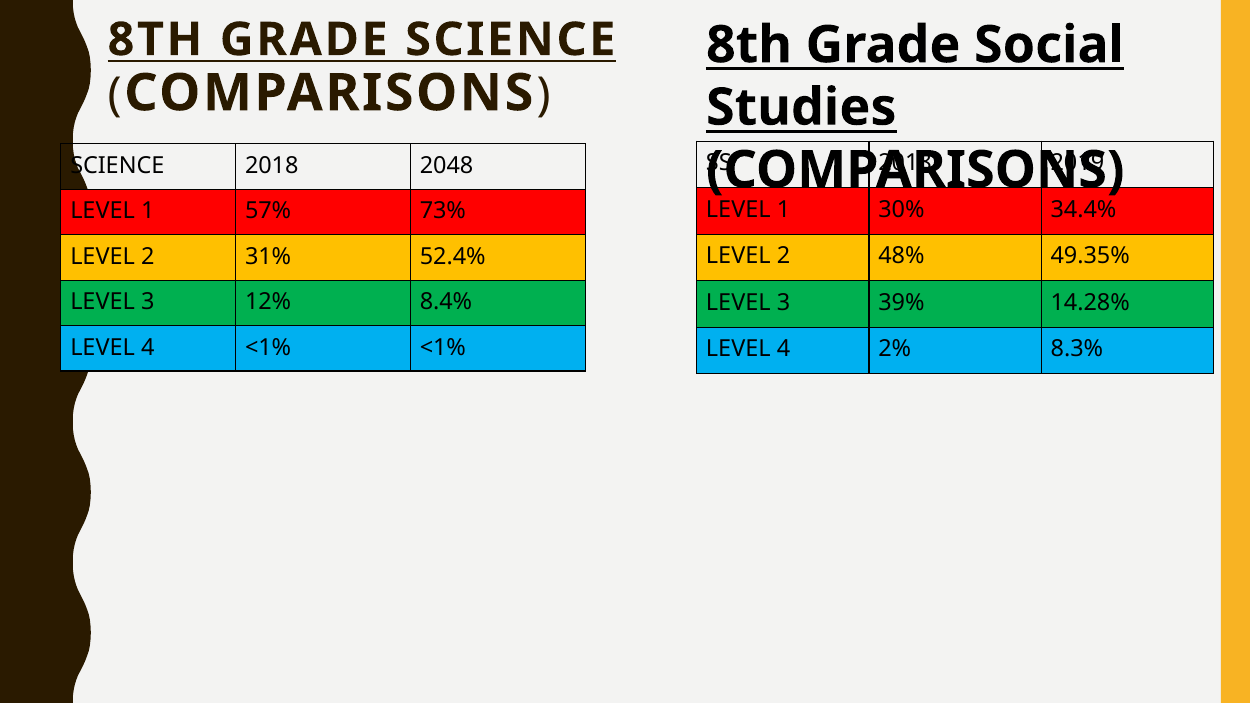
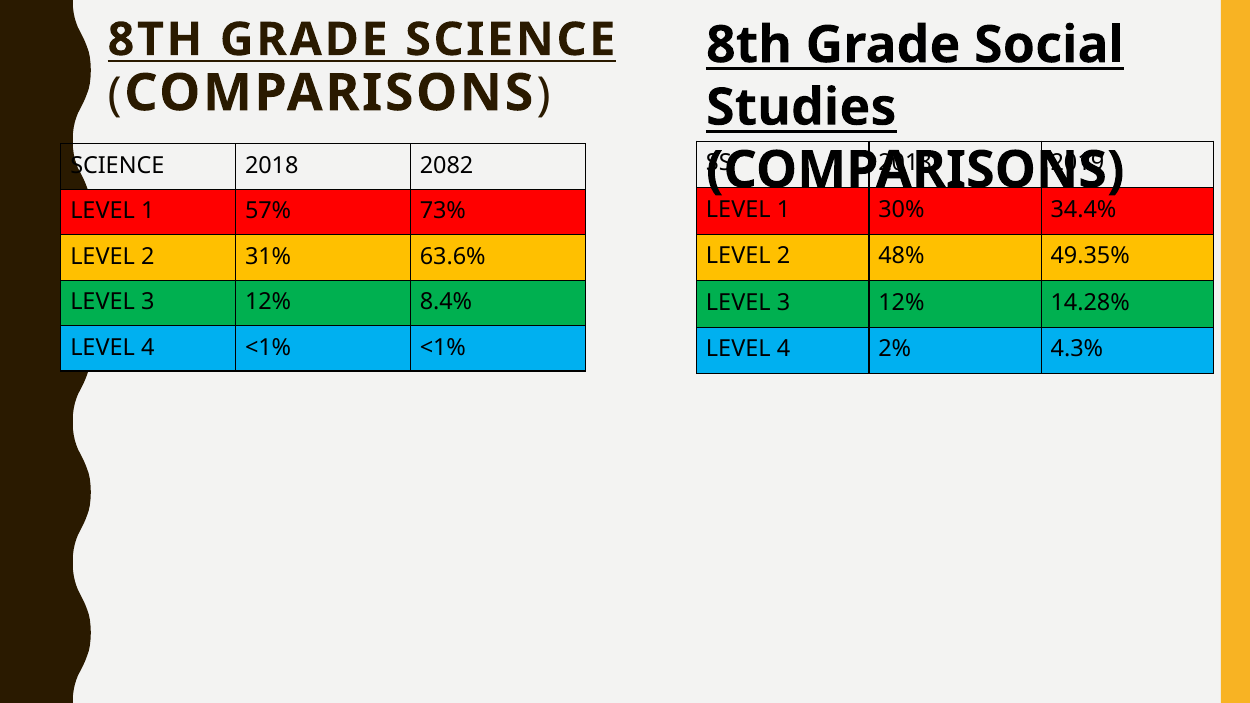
2048: 2048 -> 2082
52.4%: 52.4% -> 63.6%
39% at (901, 303): 39% -> 12%
8.3%: 8.3% -> 4.3%
